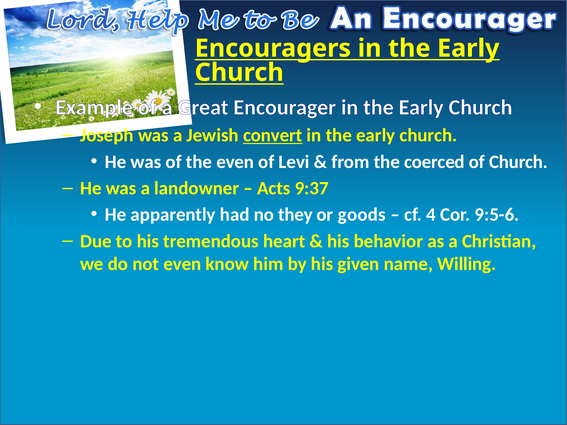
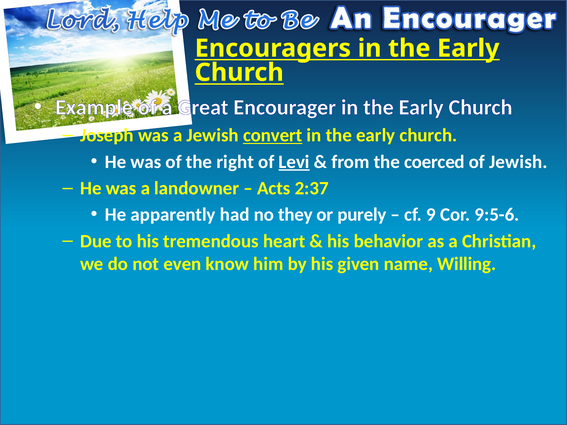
the even: even -> right
Levi underline: none -> present
of Church: Church -> Jewish
9:37: 9:37 -> 2:37
goods: goods -> purely
4: 4 -> 9
